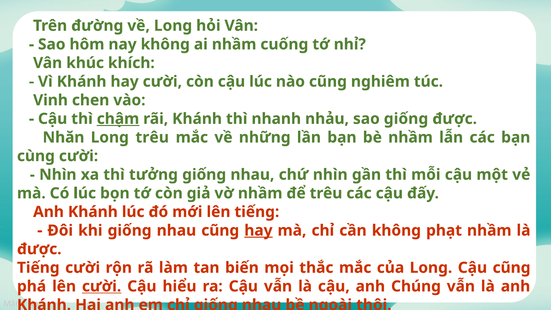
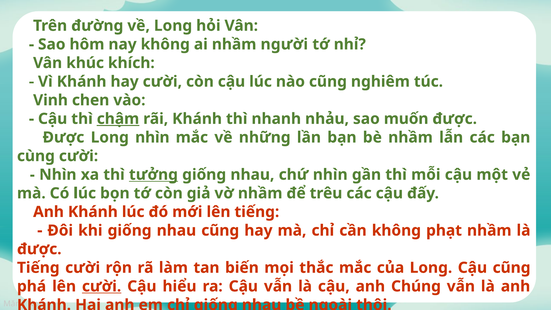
cuống: cuống -> người
giống at (406, 119): giống -> muốn
Nhăn at (63, 137): Nhăn -> Được
trêu at (152, 137): trêu -> nhìn
tưởng underline: none -> present
hay at (258, 230) underline: present -> none
